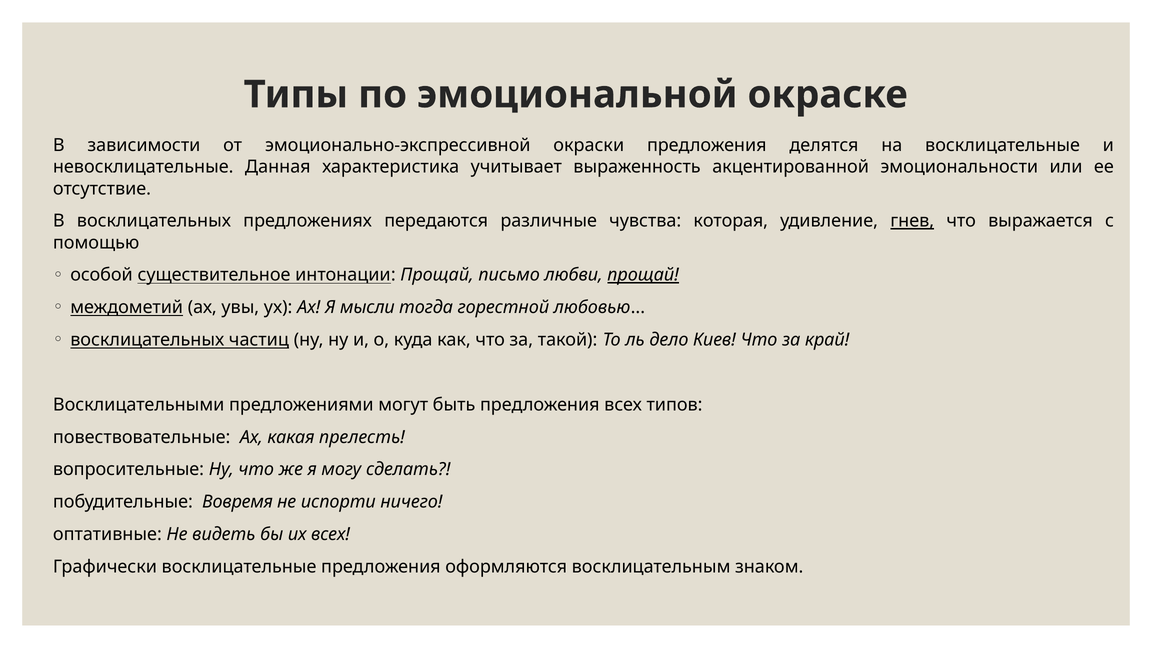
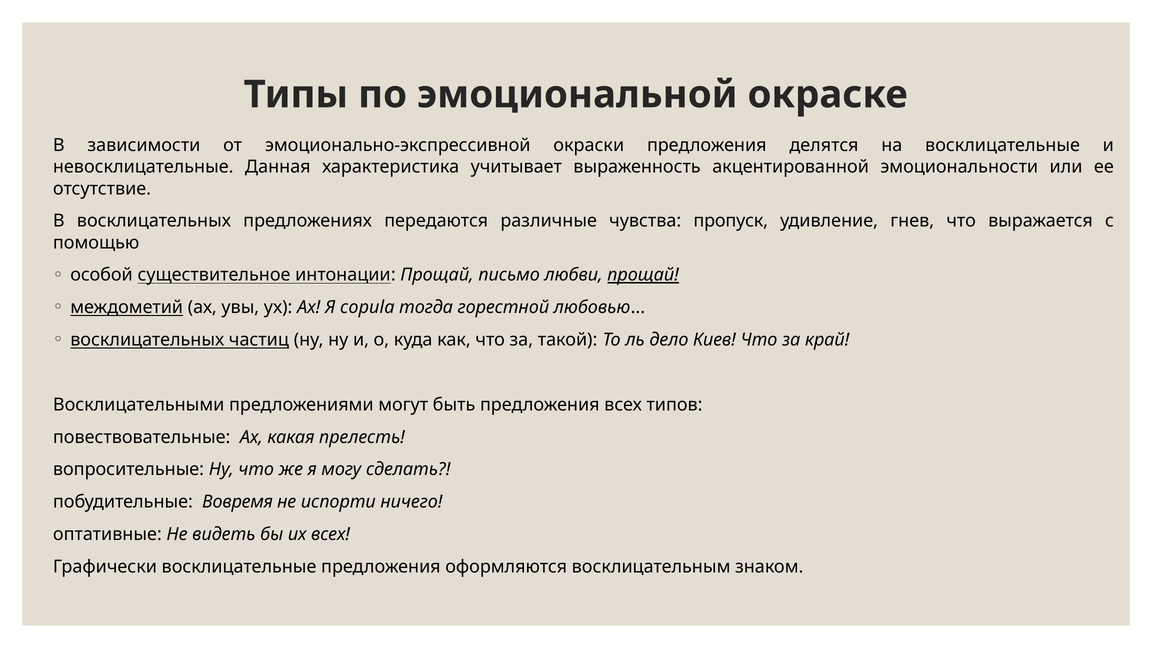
которая: которая -> пропуск
гнев underline: present -> none
мысли: мысли -> сopula
